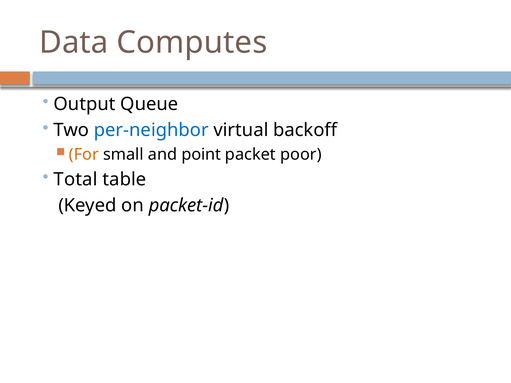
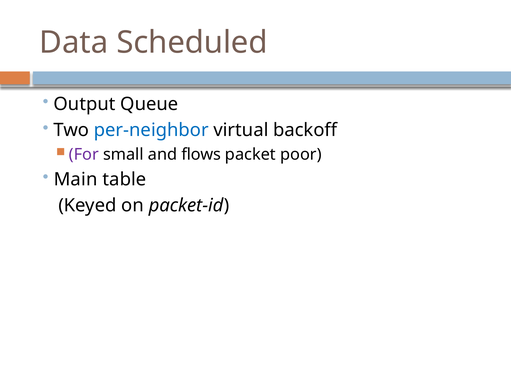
Computes: Computes -> Scheduled
For colour: orange -> purple
point: point -> flows
Total: Total -> Main
